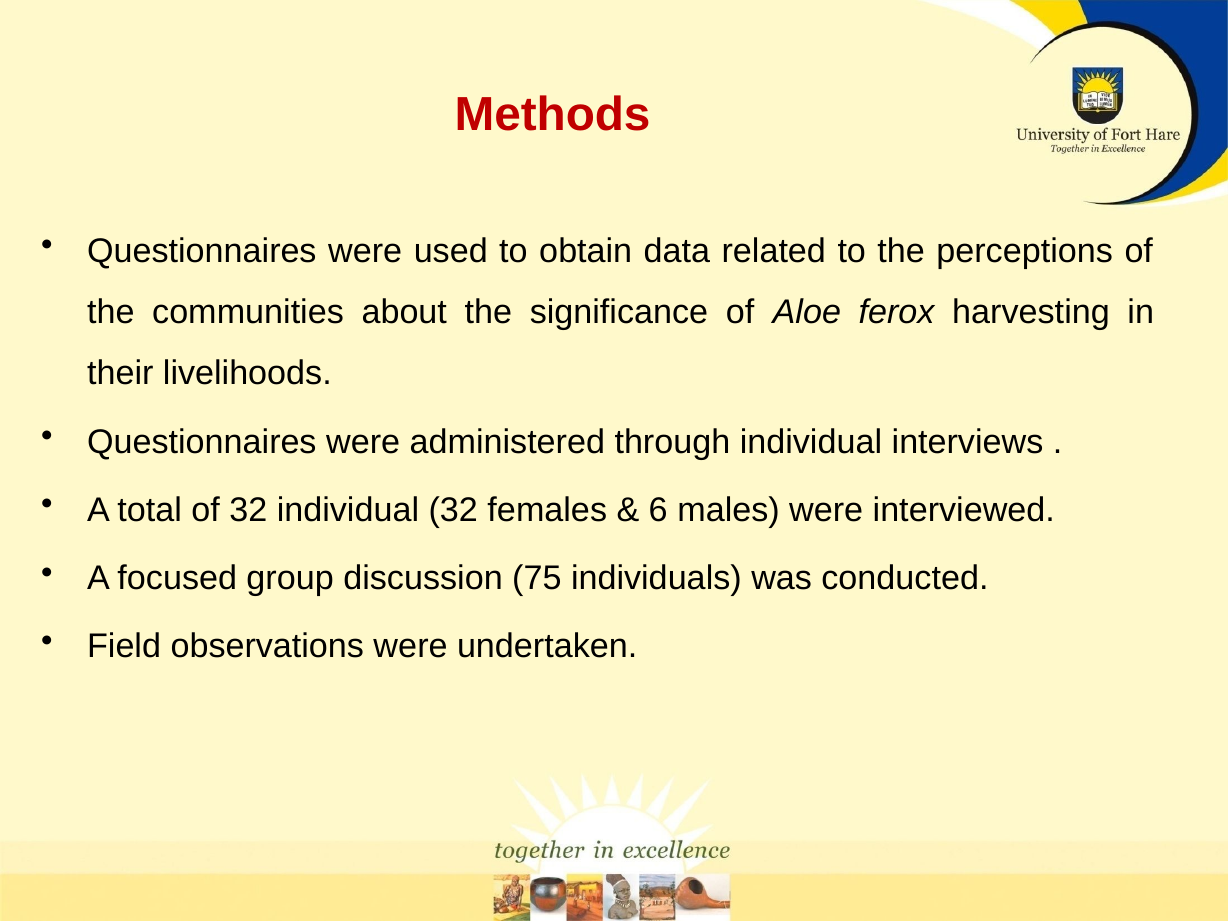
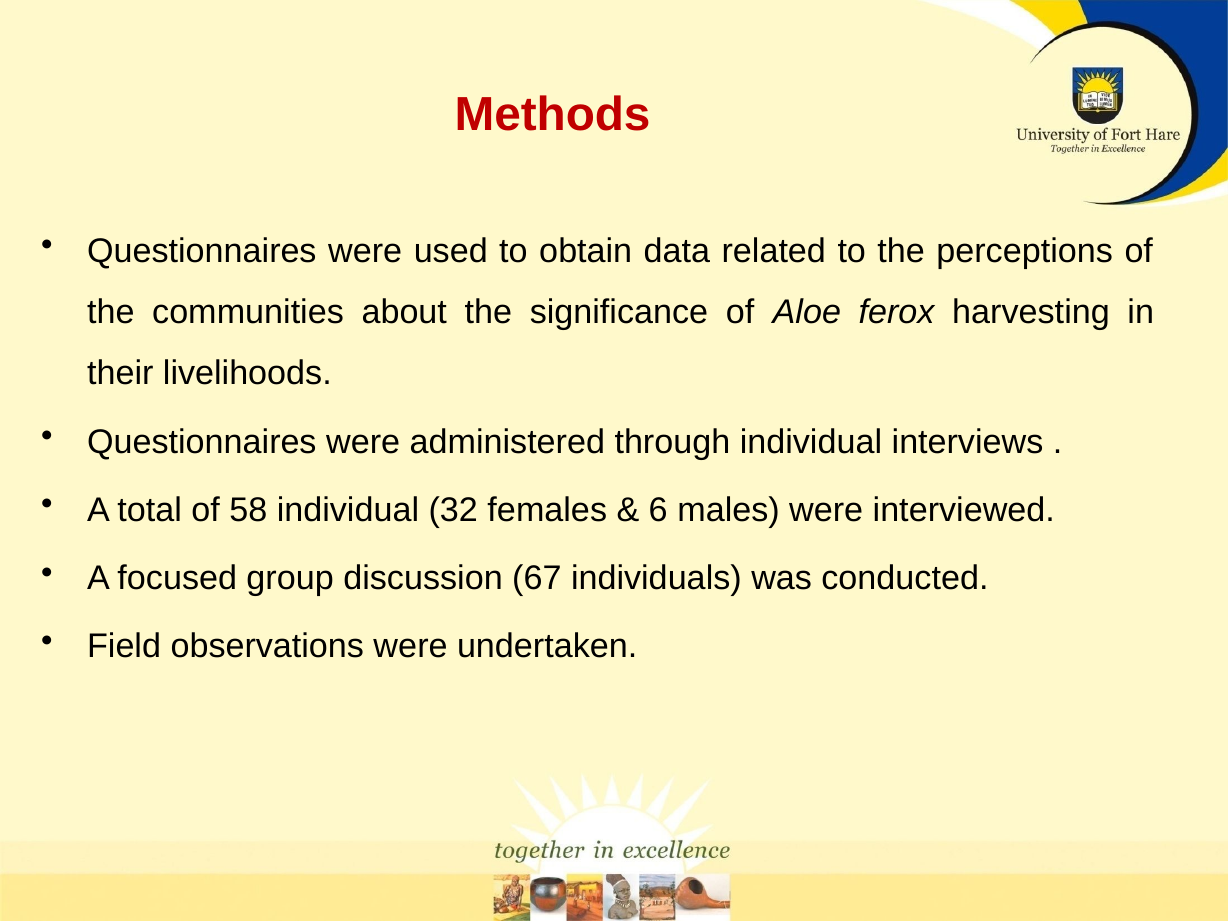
of 32: 32 -> 58
75: 75 -> 67
